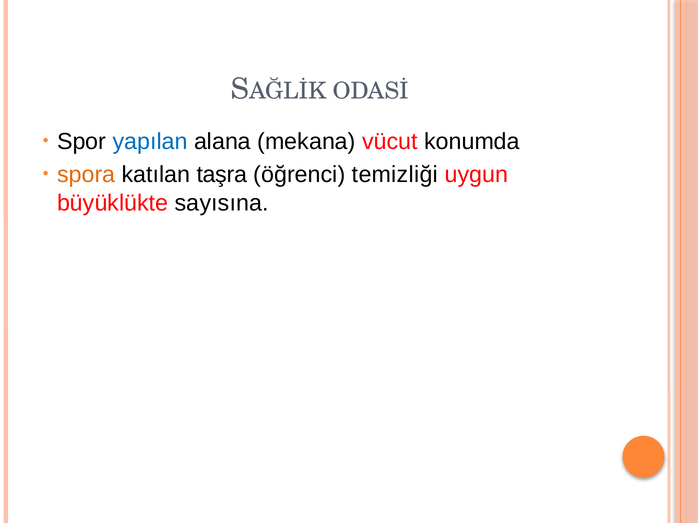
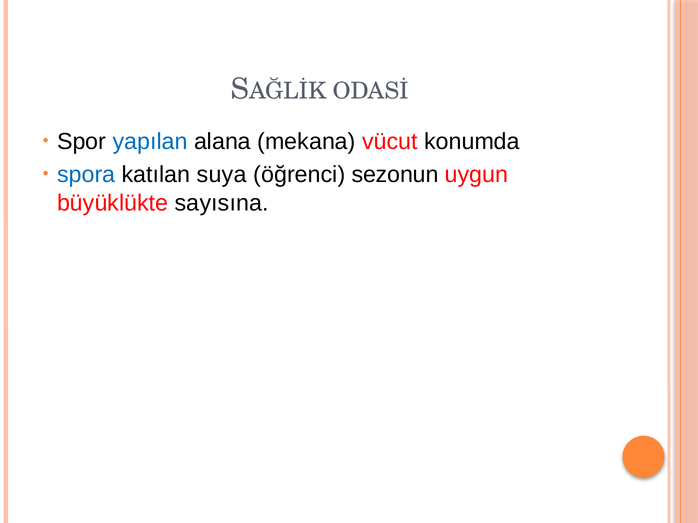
spora colour: orange -> blue
taşra: taşra -> suya
temizliği: temizliği -> sezonun
